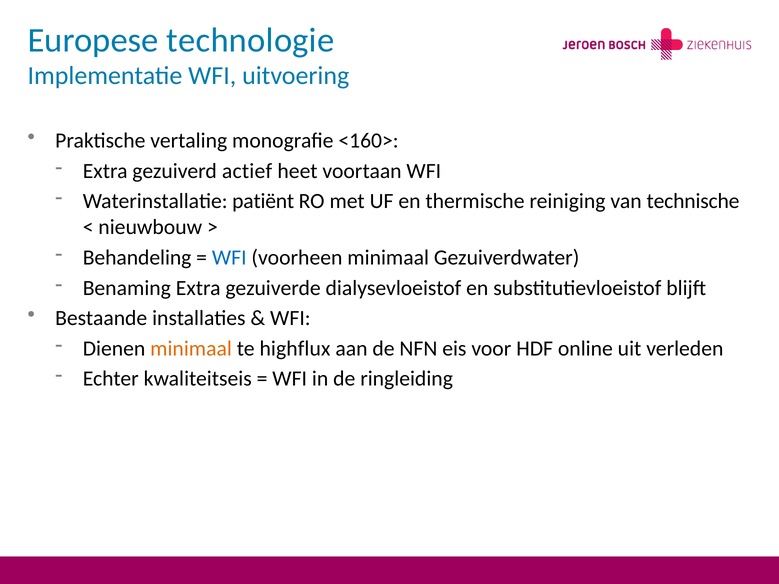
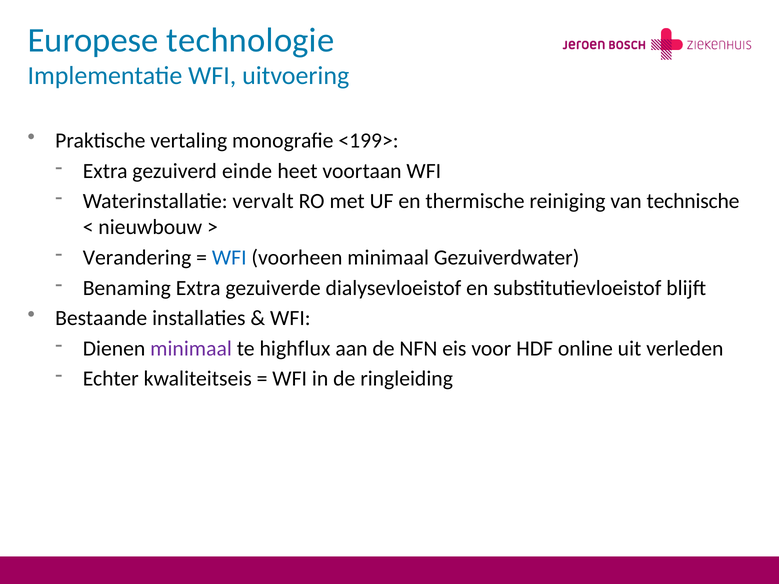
<160>: <160> -> <199>
actief: actief -> einde
patiënt: patiënt -> vervalt
Behandeling: Behandeling -> Verandering
minimaal at (191, 349) colour: orange -> purple
